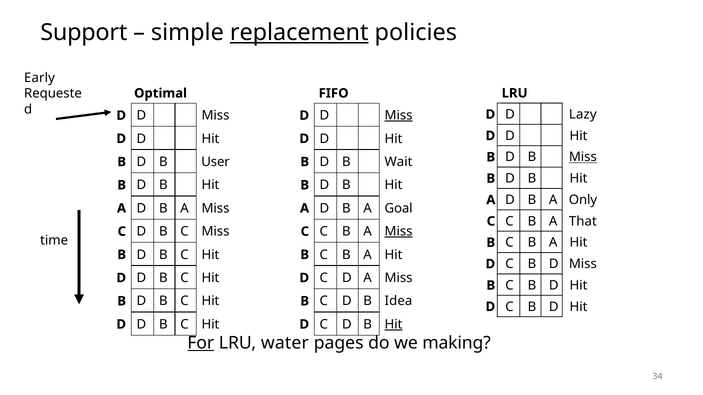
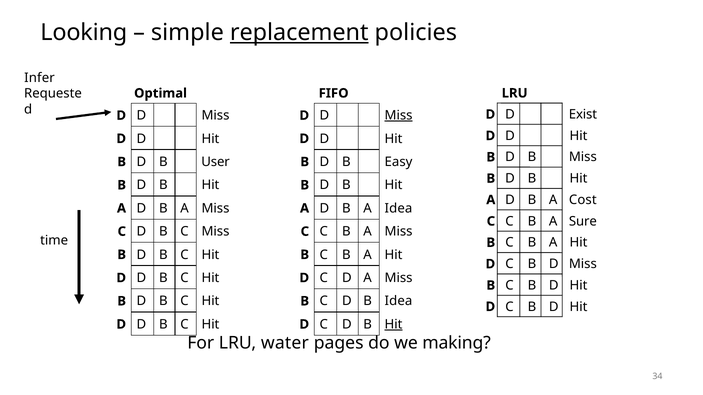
Support: Support -> Looking
Early: Early -> Infer
Lazy: Lazy -> Exist
Miss at (583, 157) underline: present -> none
Wait: Wait -> Easy
Only: Only -> Cost
A Goal: Goal -> Idea
That: That -> Sure
Miss at (399, 232) underline: present -> none
For underline: present -> none
